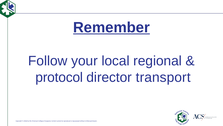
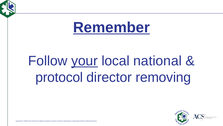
your underline: none -> present
regional: regional -> national
transport: transport -> removing
